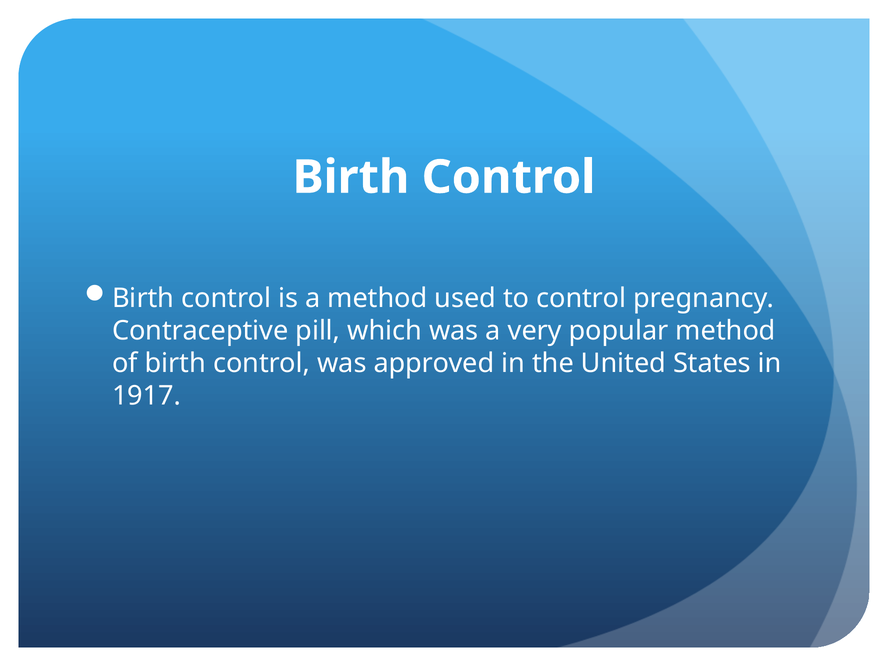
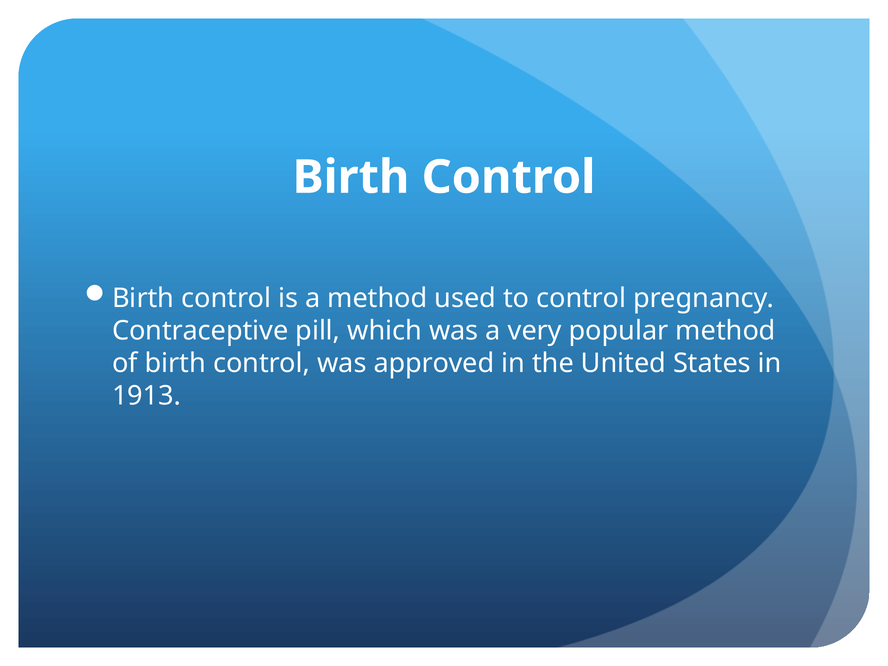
1917: 1917 -> 1913
